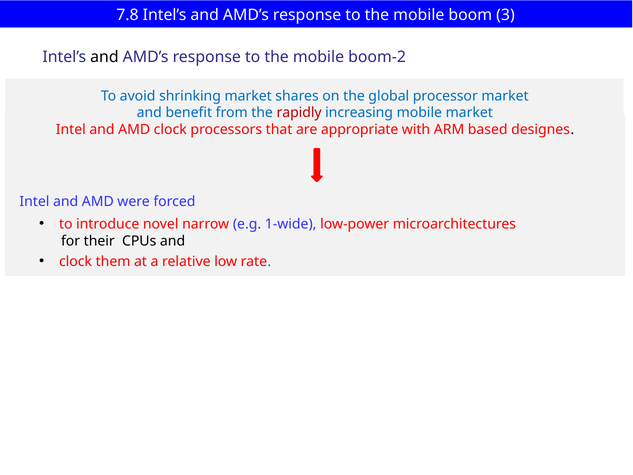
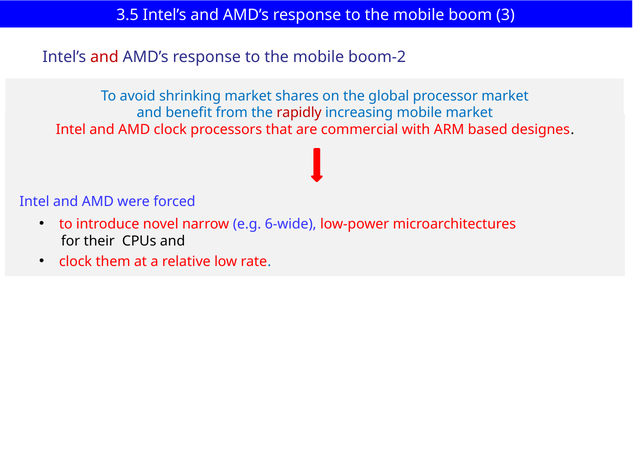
7.8: 7.8 -> 3.5
and at (104, 57) colour: black -> red
appropriate: appropriate -> commercial
1-wide: 1-wide -> 6-wide
